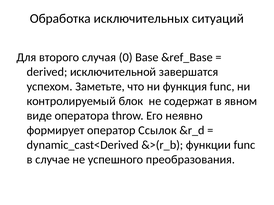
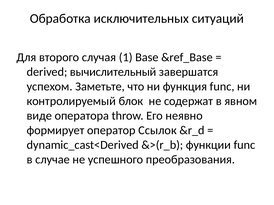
0: 0 -> 1
исключительной: исключительной -> вычислительный
